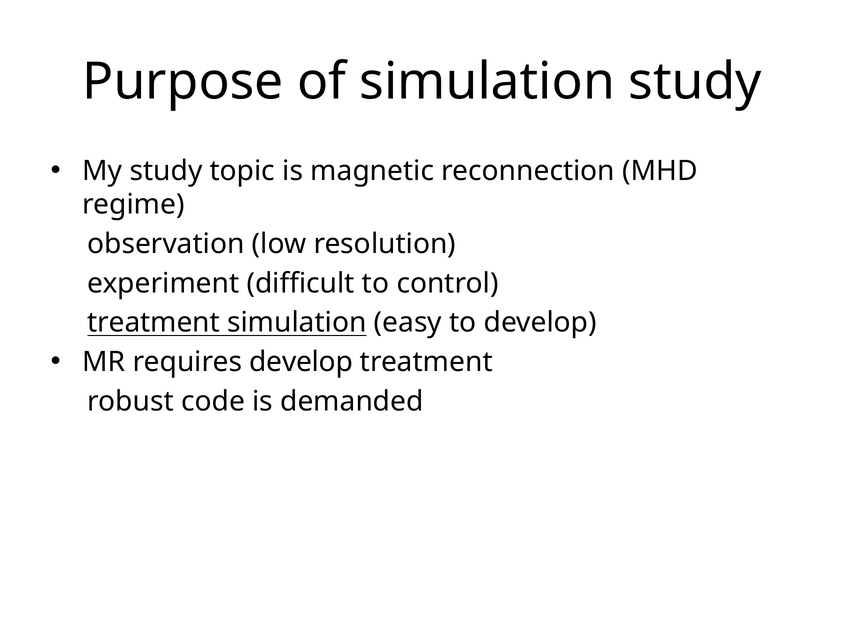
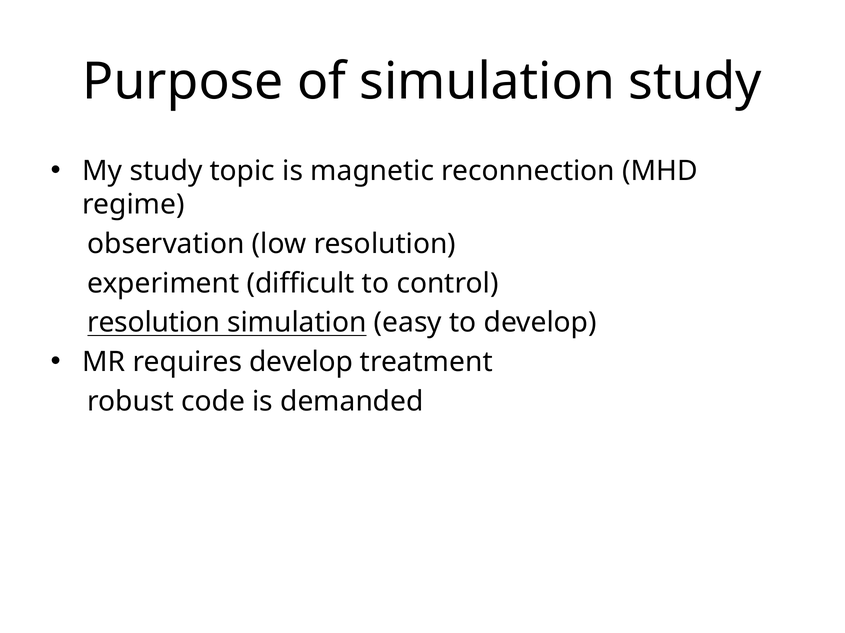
treatment at (154, 323): treatment -> resolution
